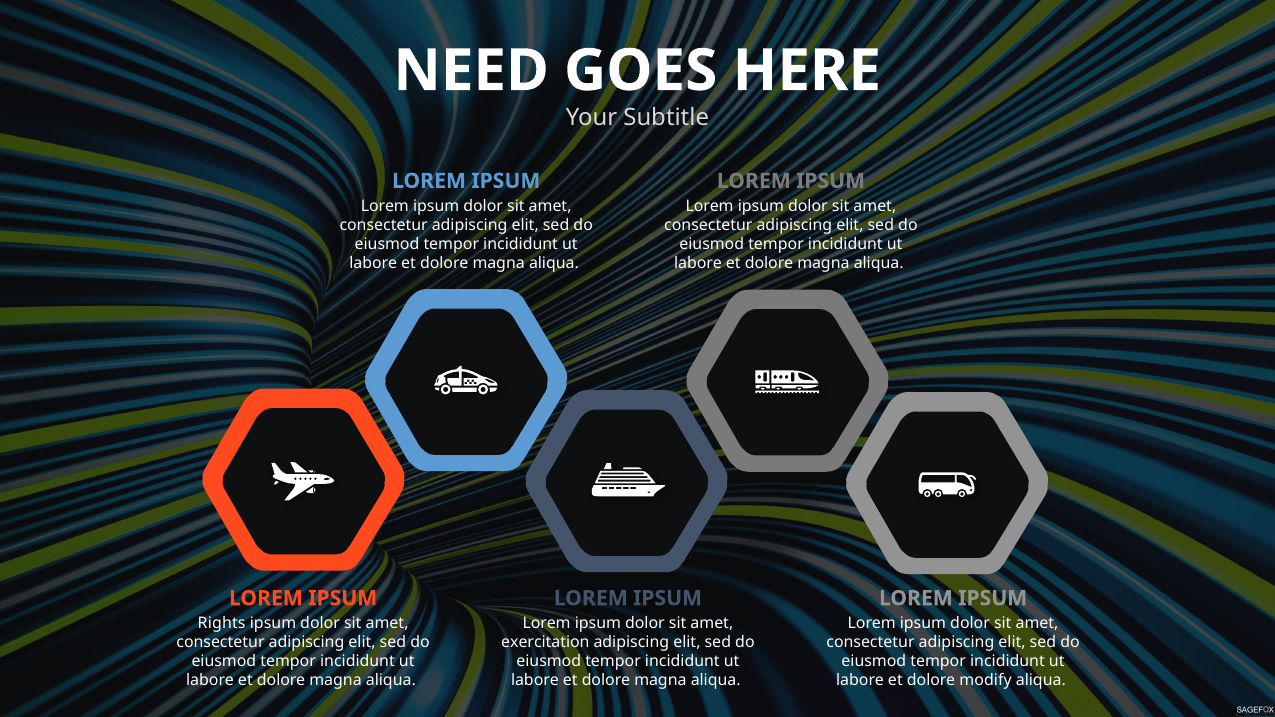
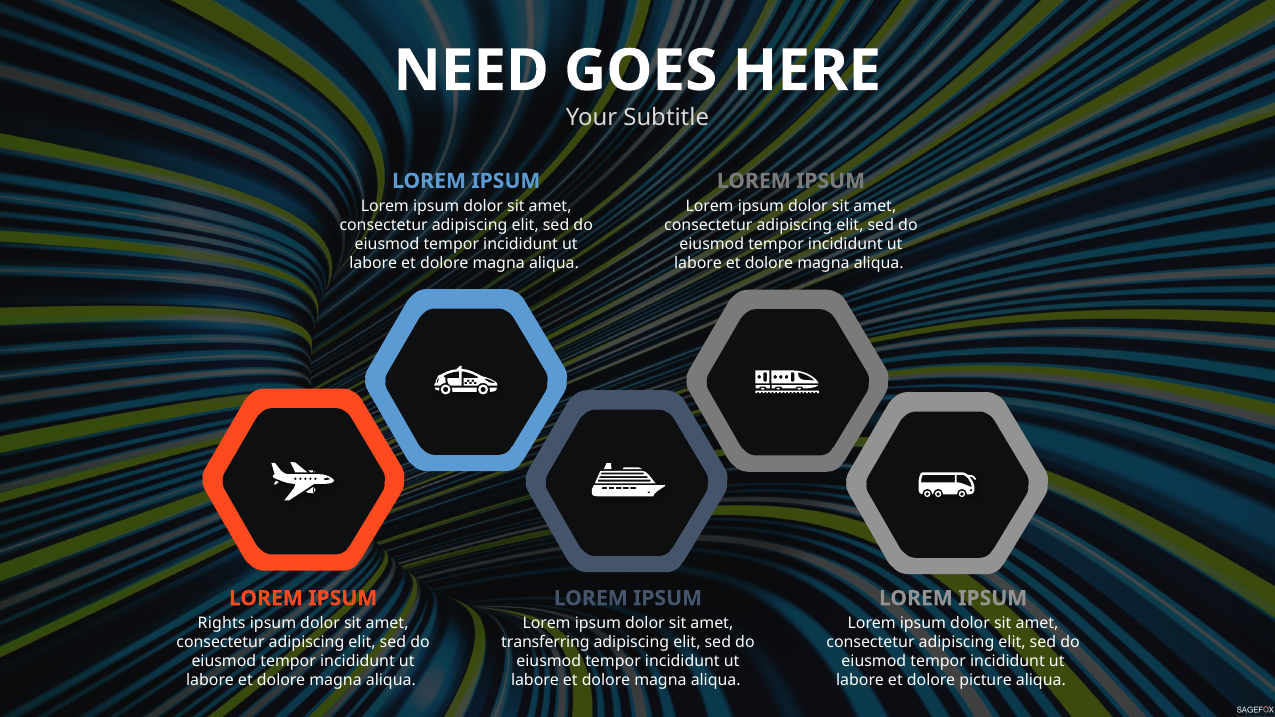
exercitation: exercitation -> transferring
modify: modify -> picture
